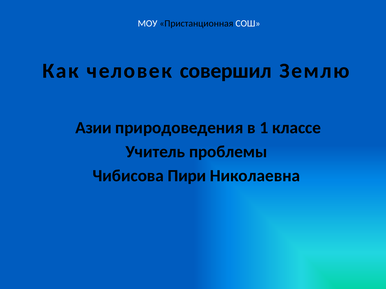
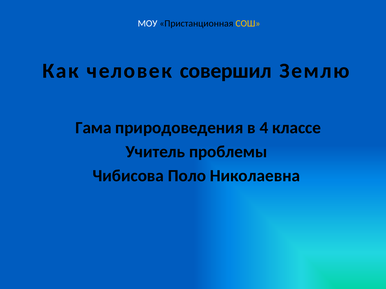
СОШ colour: white -> yellow
Азии: Азии -> Гама
1: 1 -> 4
Пири: Пири -> Поло
